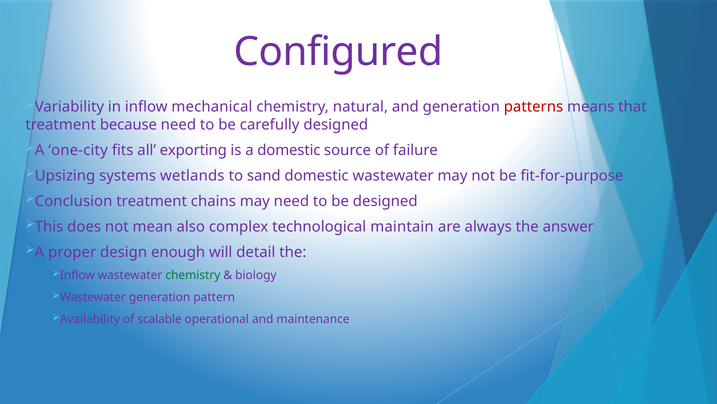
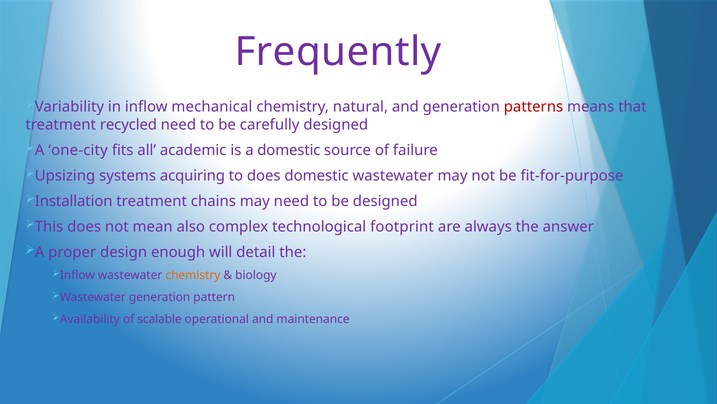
Configured: Configured -> Frequently
because: because -> recycled
exporting: exporting -> academic
wetlands: wetlands -> acquiring
to sand: sand -> does
Conclusion: Conclusion -> Installation
maintain: maintain -> footprint
chemistry at (193, 275) colour: green -> orange
